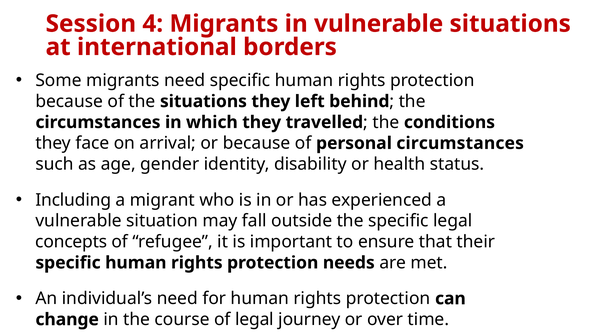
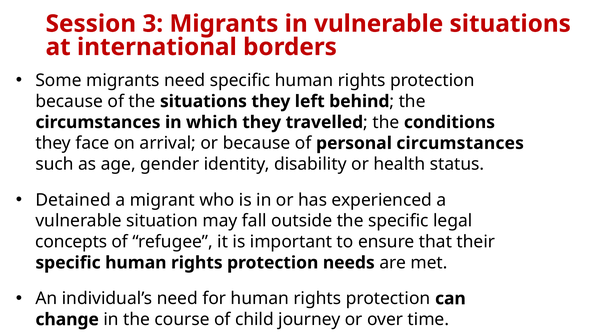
4: 4 -> 3
Including: Including -> Detained
of legal: legal -> child
